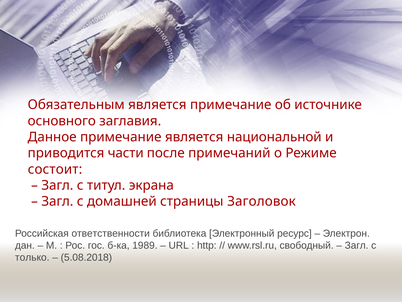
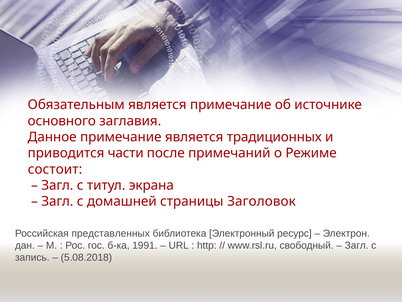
национальной: национальной -> традиционных
ответственности: ответственности -> представленных
1989: 1989 -> 1991
только: только -> запись
